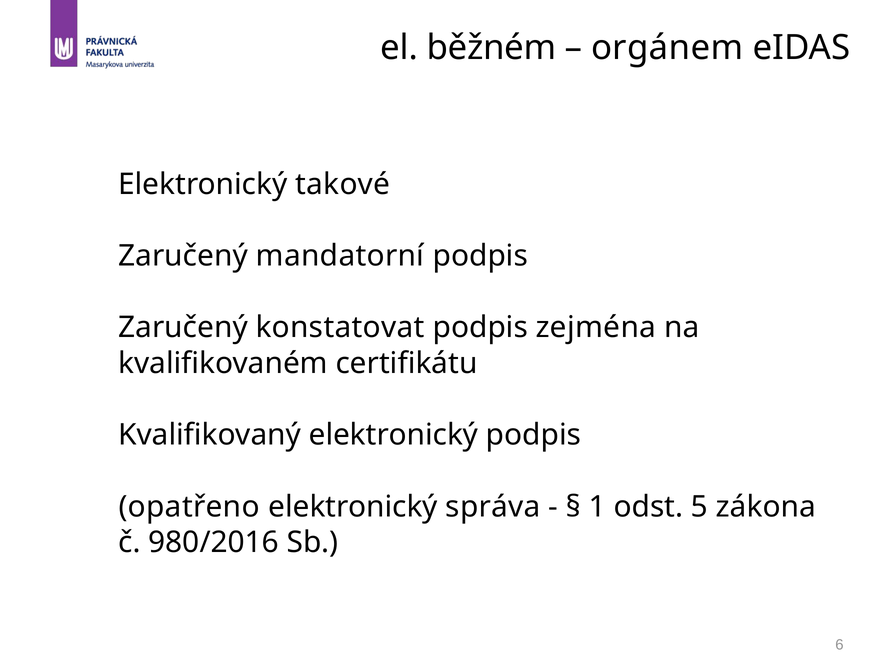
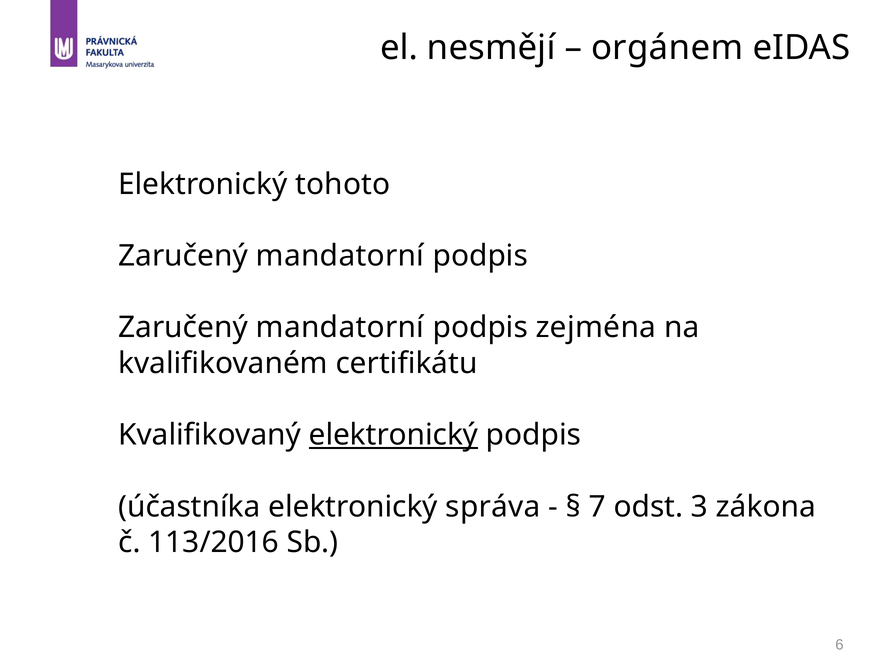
běžném: běžném -> nesmějí
takové: takové -> tohoto
konstatovat at (340, 328): konstatovat -> mandatorní
elektronický at (393, 435) underline: none -> present
opatřeno: opatřeno -> účastníka
1: 1 -> 7
5: 5 -> 3
980/2016: 980/2016 -> 113/2016
